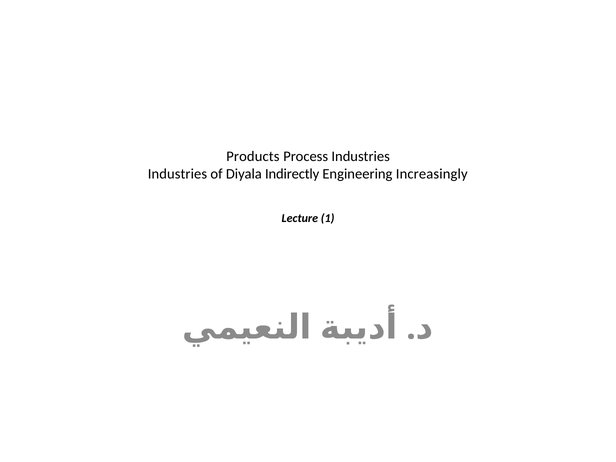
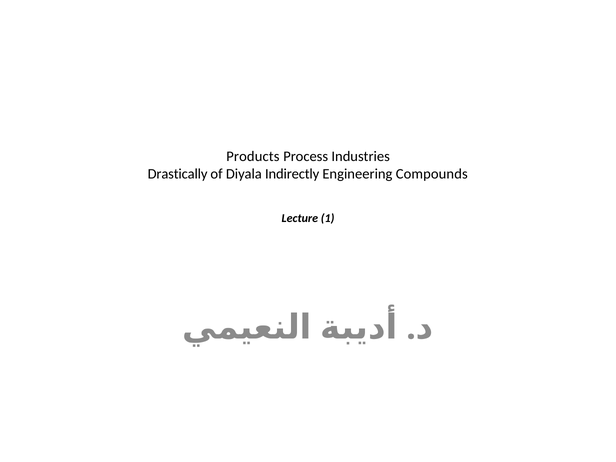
Industries at (177, 174): Industries -> Drastically
Increasingly: Increasingly -> Compounds
